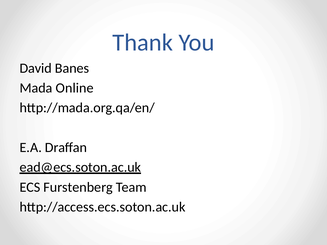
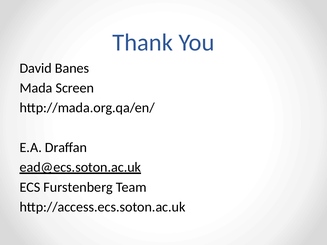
Online: Online -> Screen
